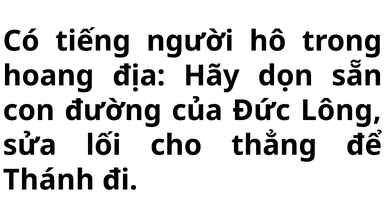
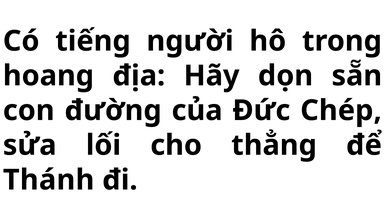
Lông: Lông -> Chép
